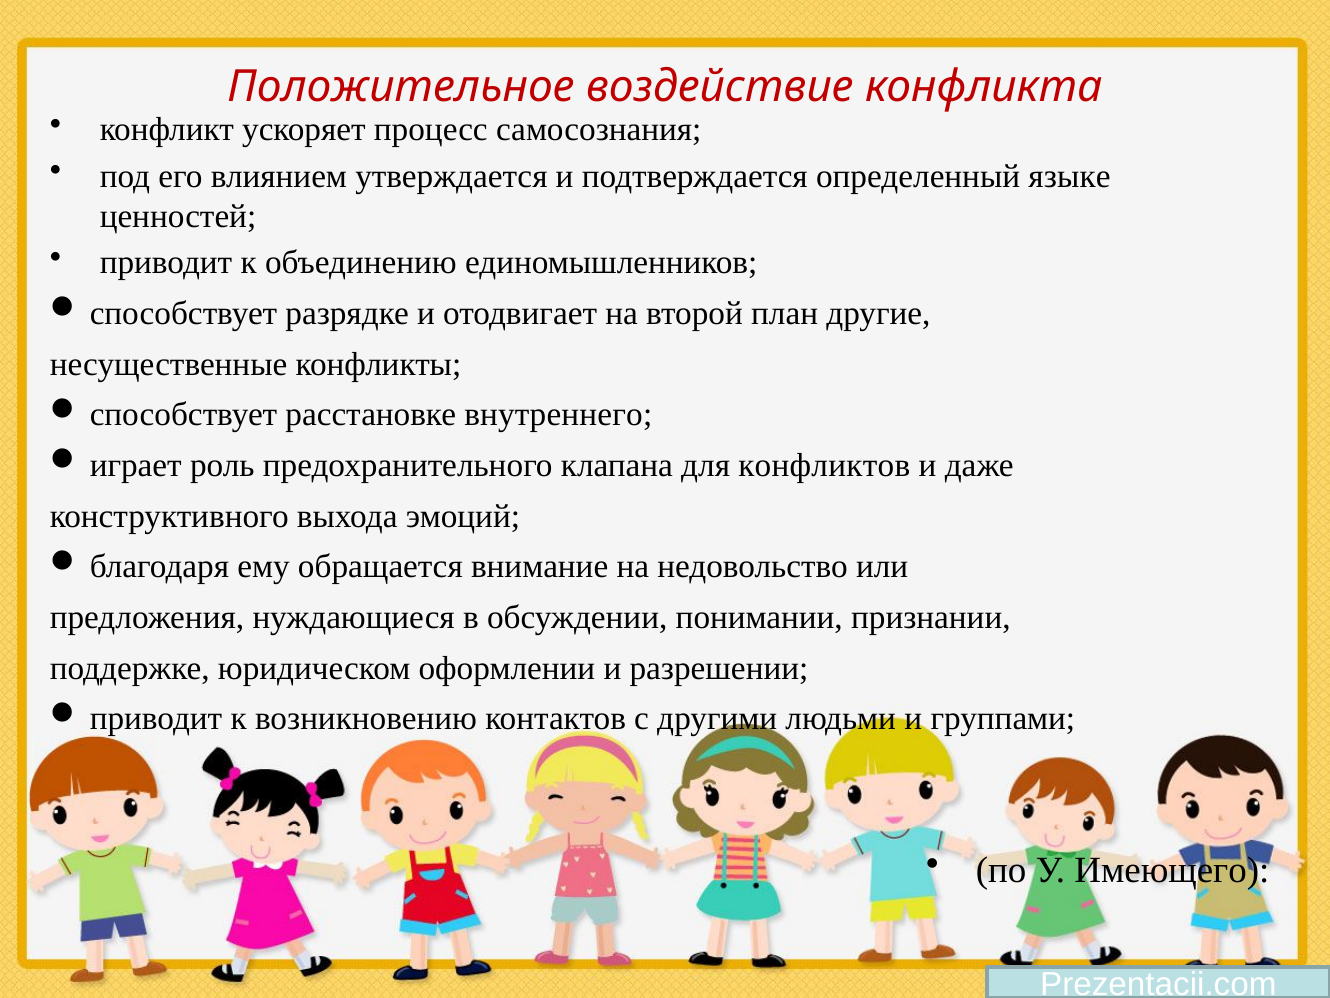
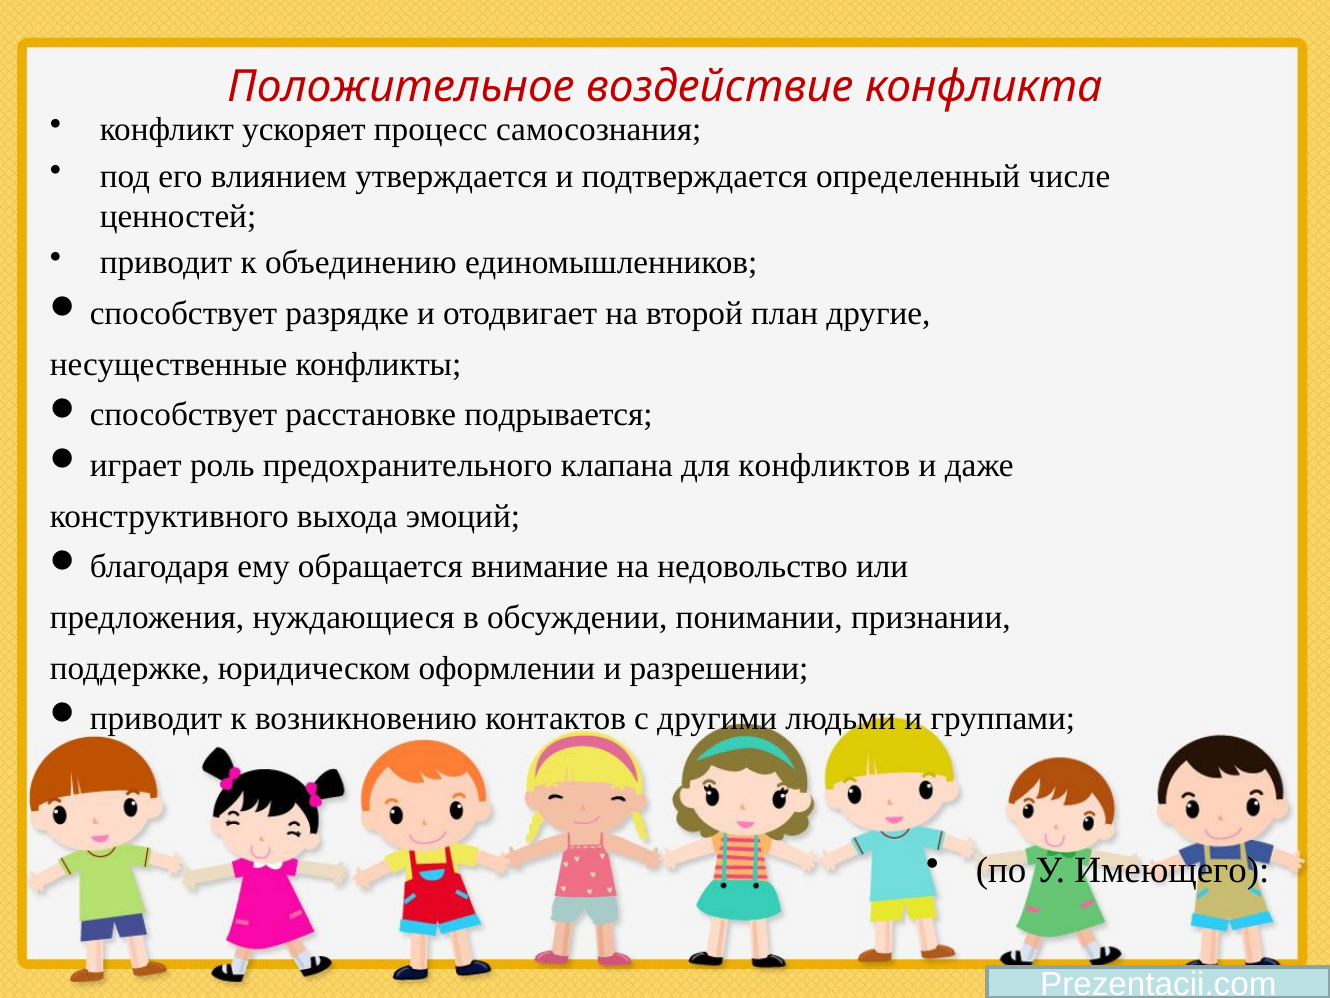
языке: языке -> числе
внутреннего: внутреннего -> подрывается
